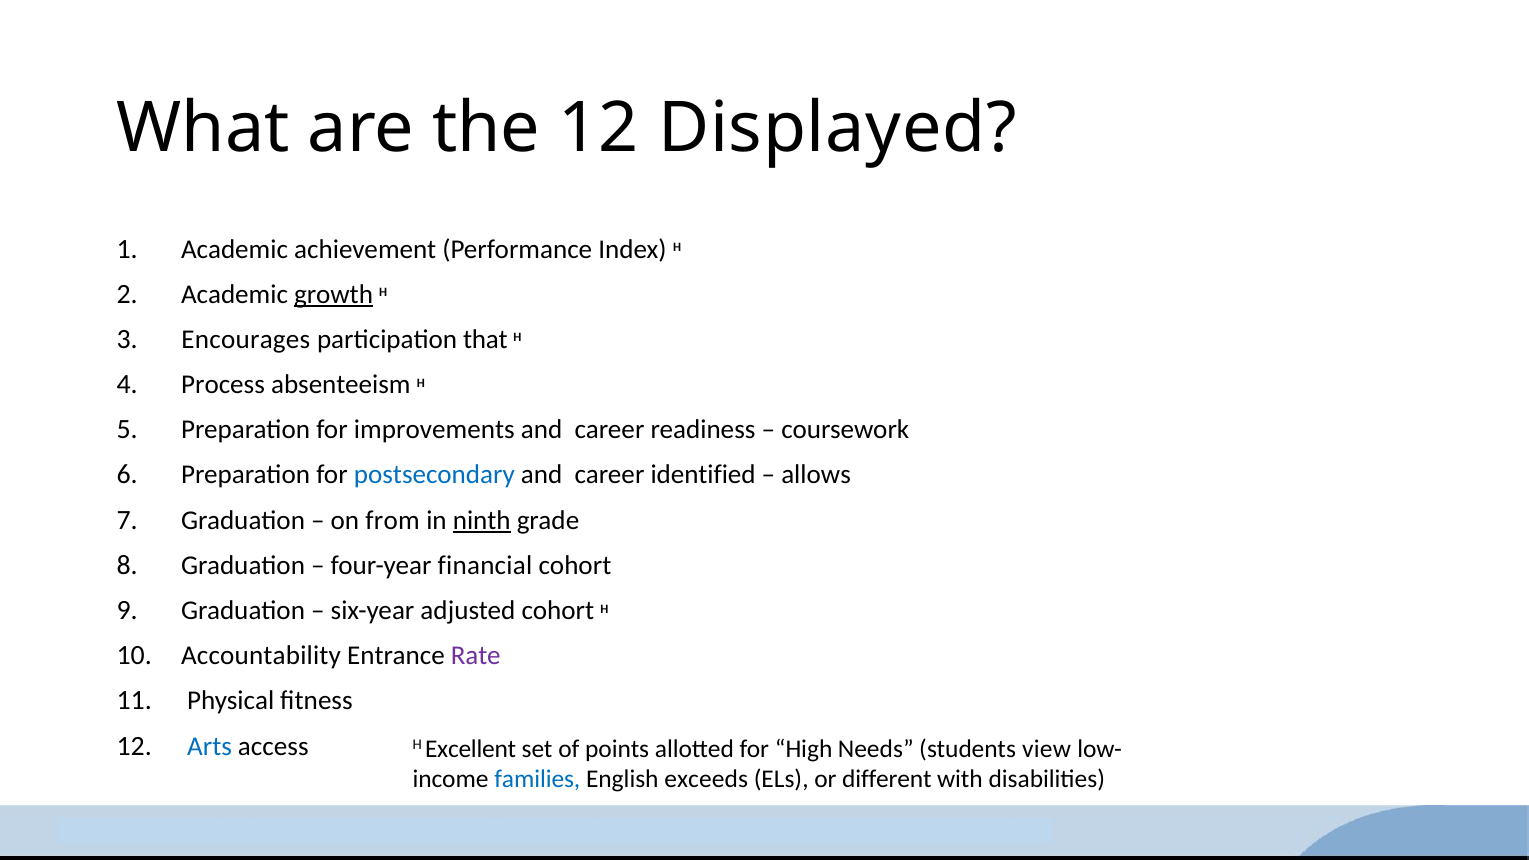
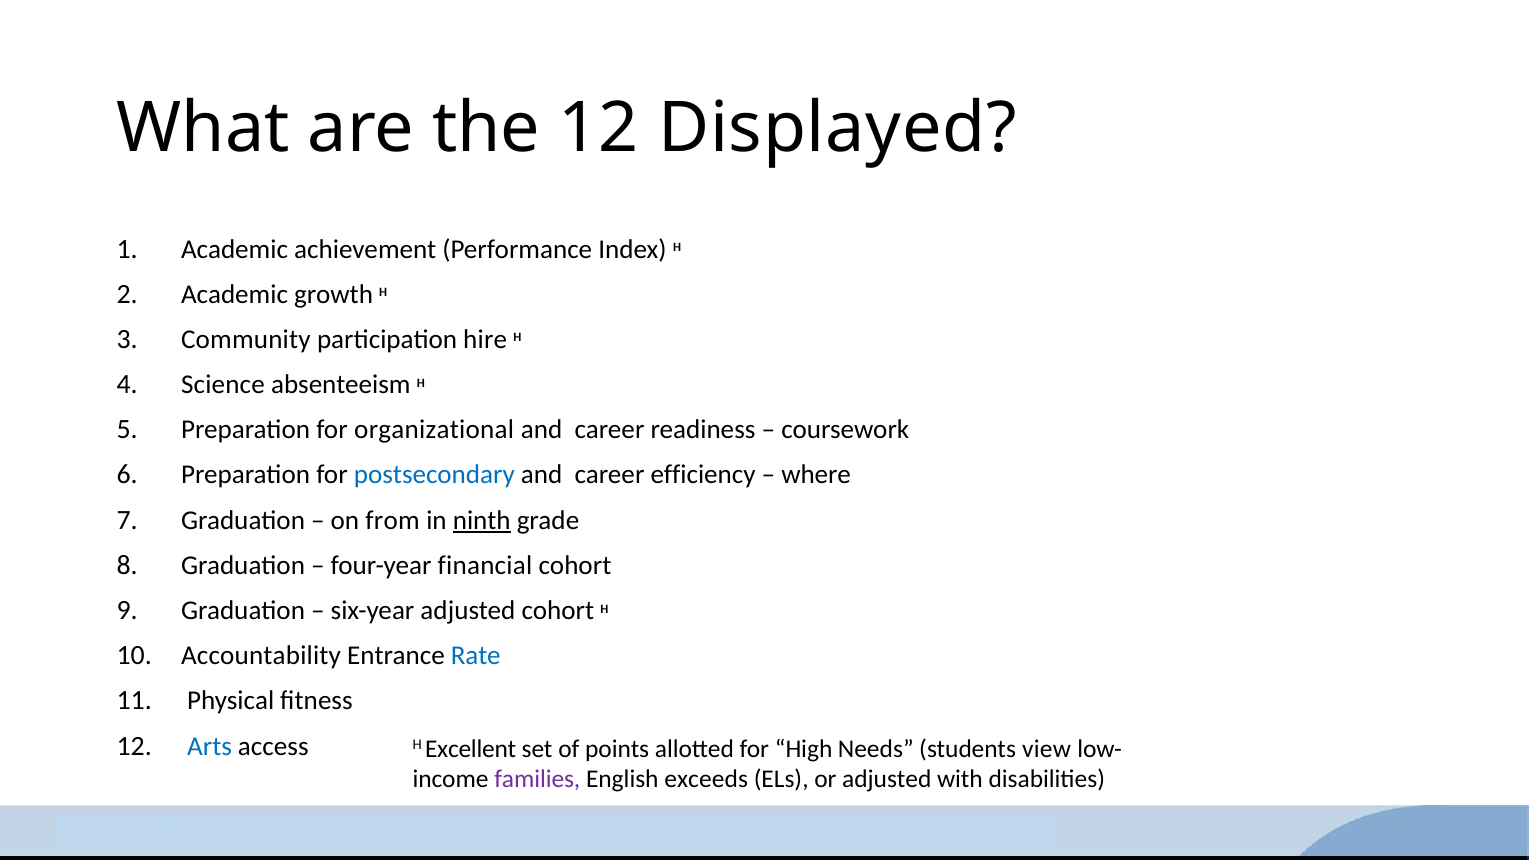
growth underline: present -> none
Encourages: Encourages -> Community
that: that -> hire
Process: Process -> Science
improvements: improvements -> organizational
identified: identified -> efficiency
allows: allows -> where
Rate colour: purple -> blue
families colour: blue -> purple
or different: different -> adjusted
